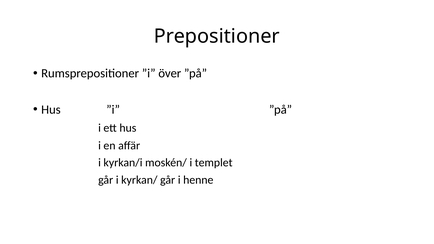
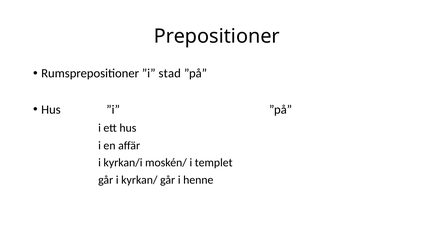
över: över -> stad
